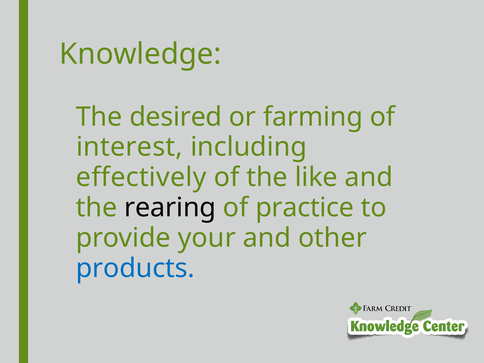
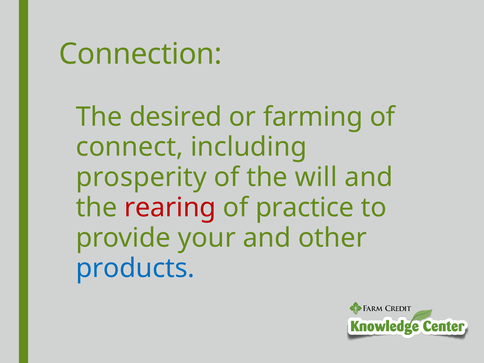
Knowledge: Knowledge -> Connection
interest: interest -> connect
effectively: effectively -> prosperity
like: like -> will
rearing colour: black -> red
